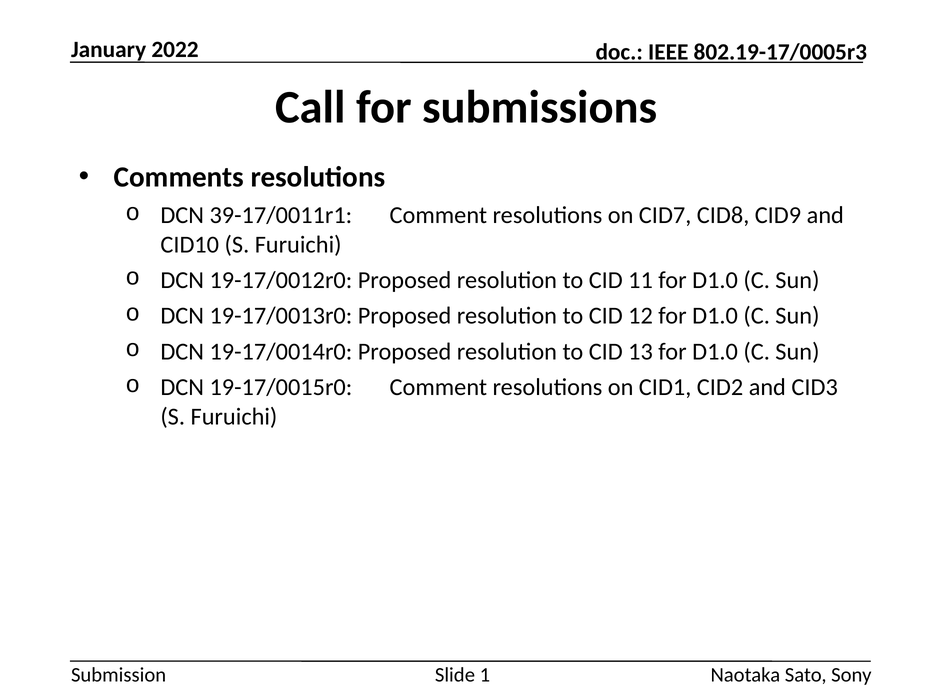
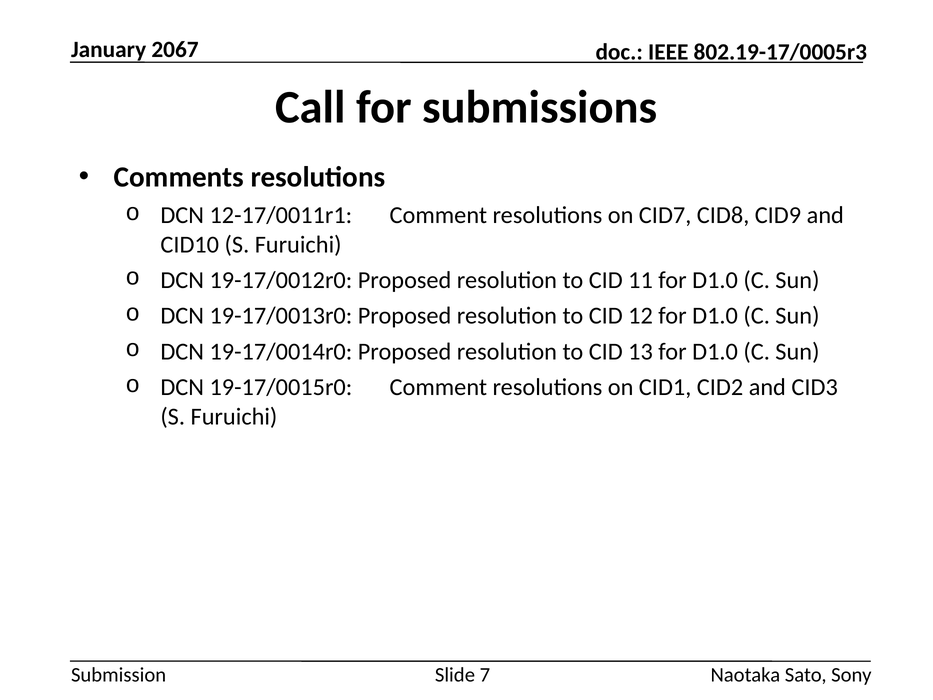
2022: 2022 -> 2067
39-17/0011r1: 39-17/0011r1 -> 12-17/0011r1
1: 1 -> 7
